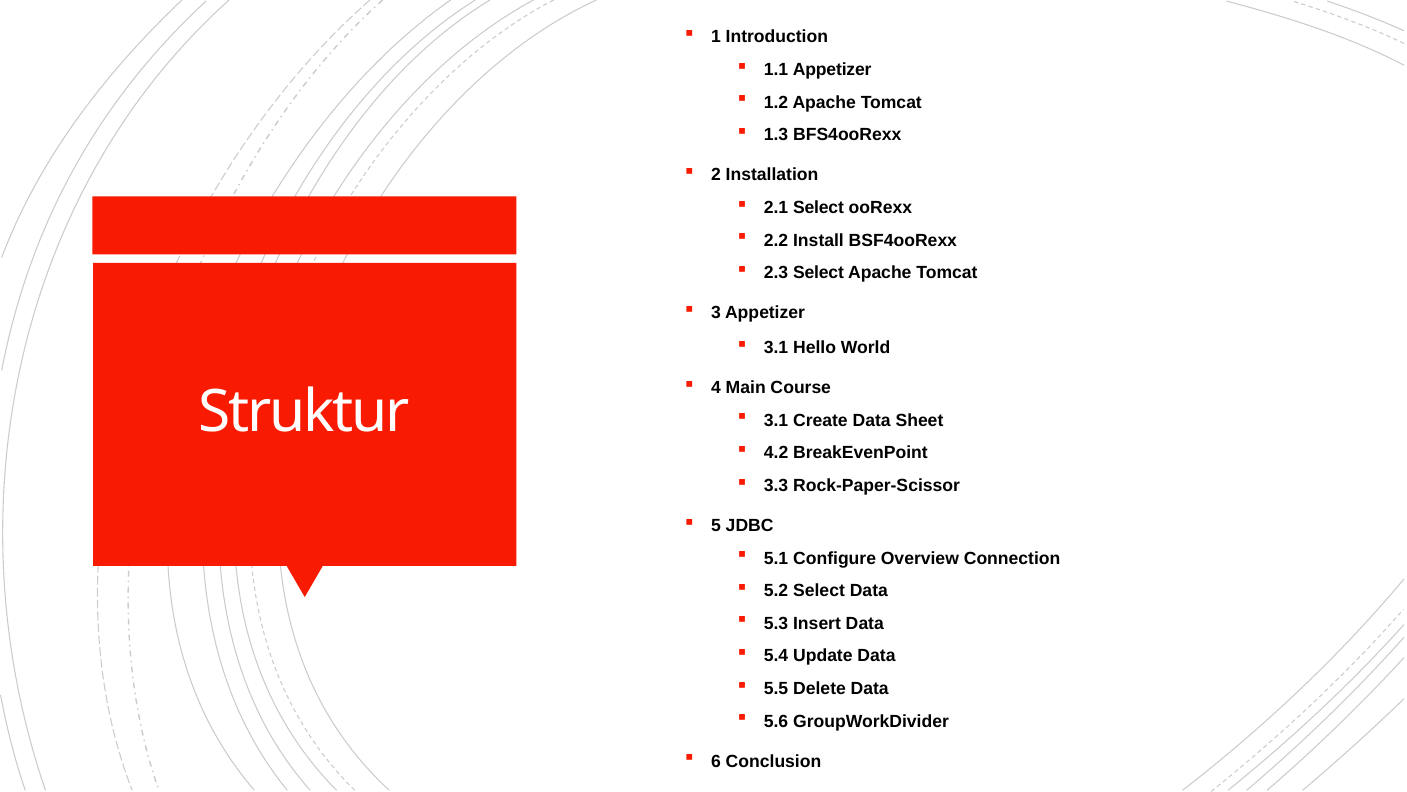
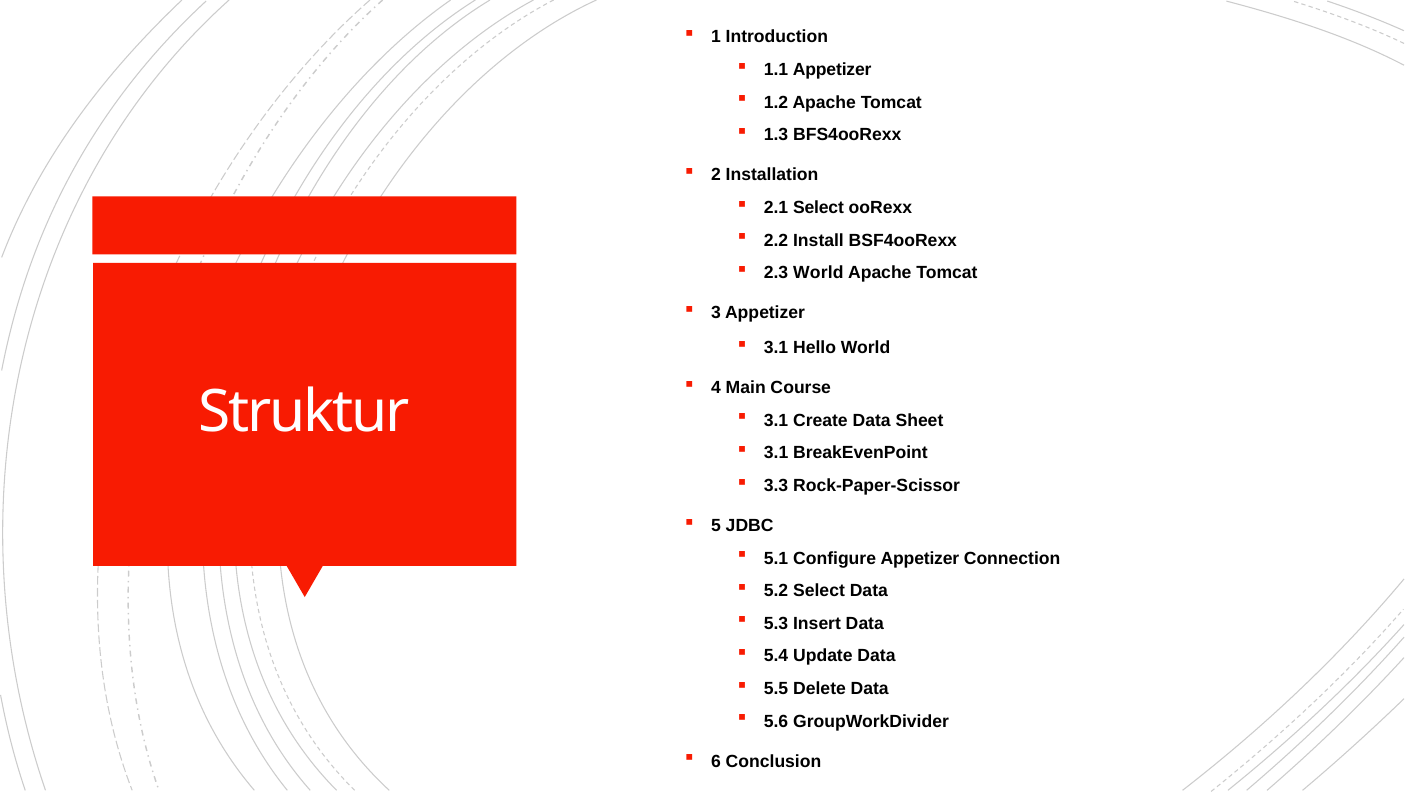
2.3 Select: Select -> World
4.2 at (776, 453): 4.2 -> 3.1
Configure Overview: Overview -> Appetizer
